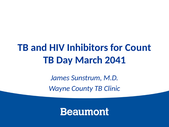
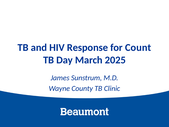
Inhibitors: Inhibitors -> Response
2041: 2041 -> 2025
